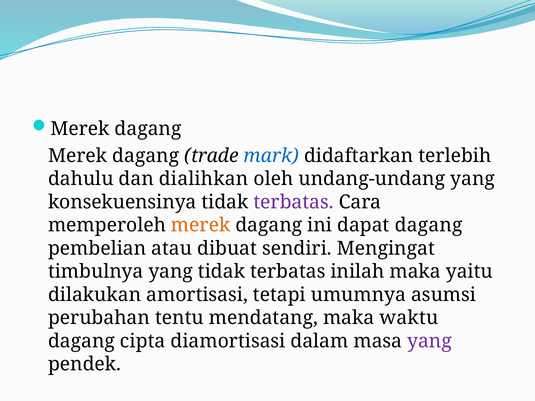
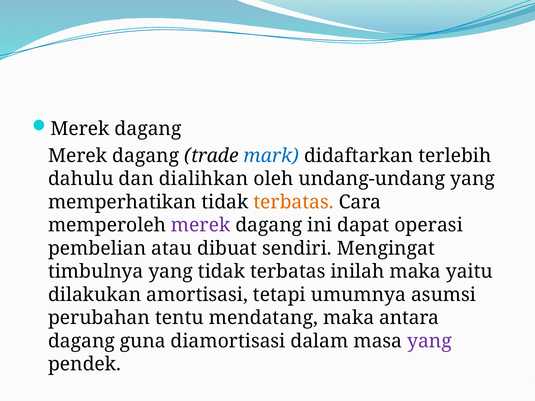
konsekuensinya: konsekuensinya -> memperhatikan
terbatas at (294, 202) colour: purple -> orange
merek at (201, 225) colour: orange -> purple
dapat dagang: dagang -> operasi
waktu: waktu -> antara
cipta: cipta -> guna
